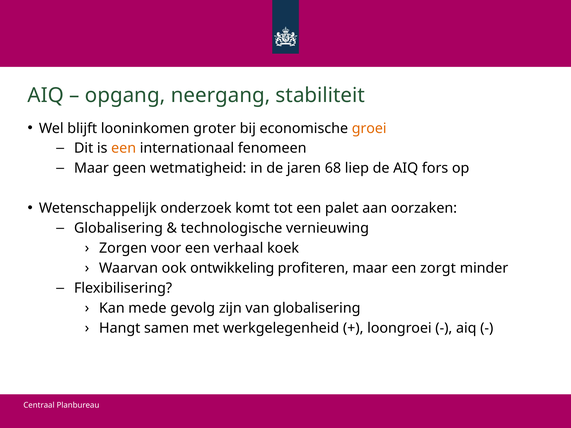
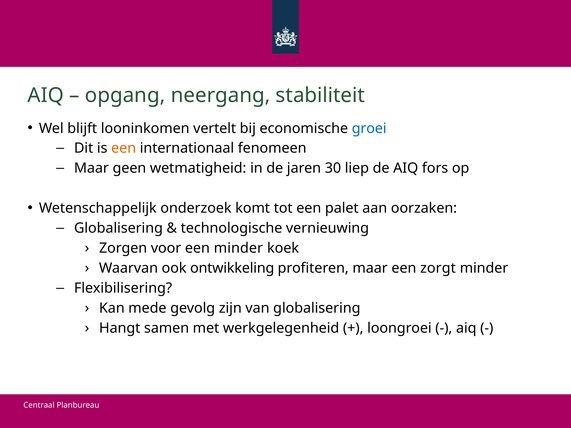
groter: groter -> vertelt
groei colour: orange -> blue
68: 68 -> 30
een verhaal: verhaal -> minder
